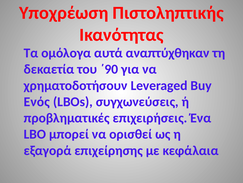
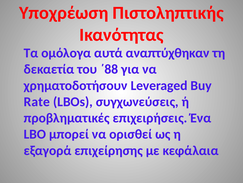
΄90: ΄90 -> ΄88
Ενός: Ενός -> Rate
